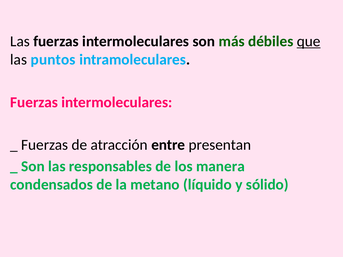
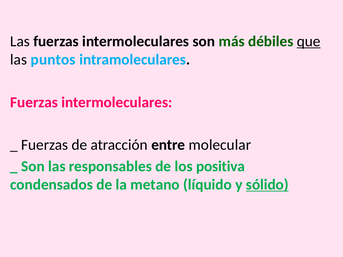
presentan: presentan -> molecular
manera: manera -> positiva
sólido underline: none -> present
